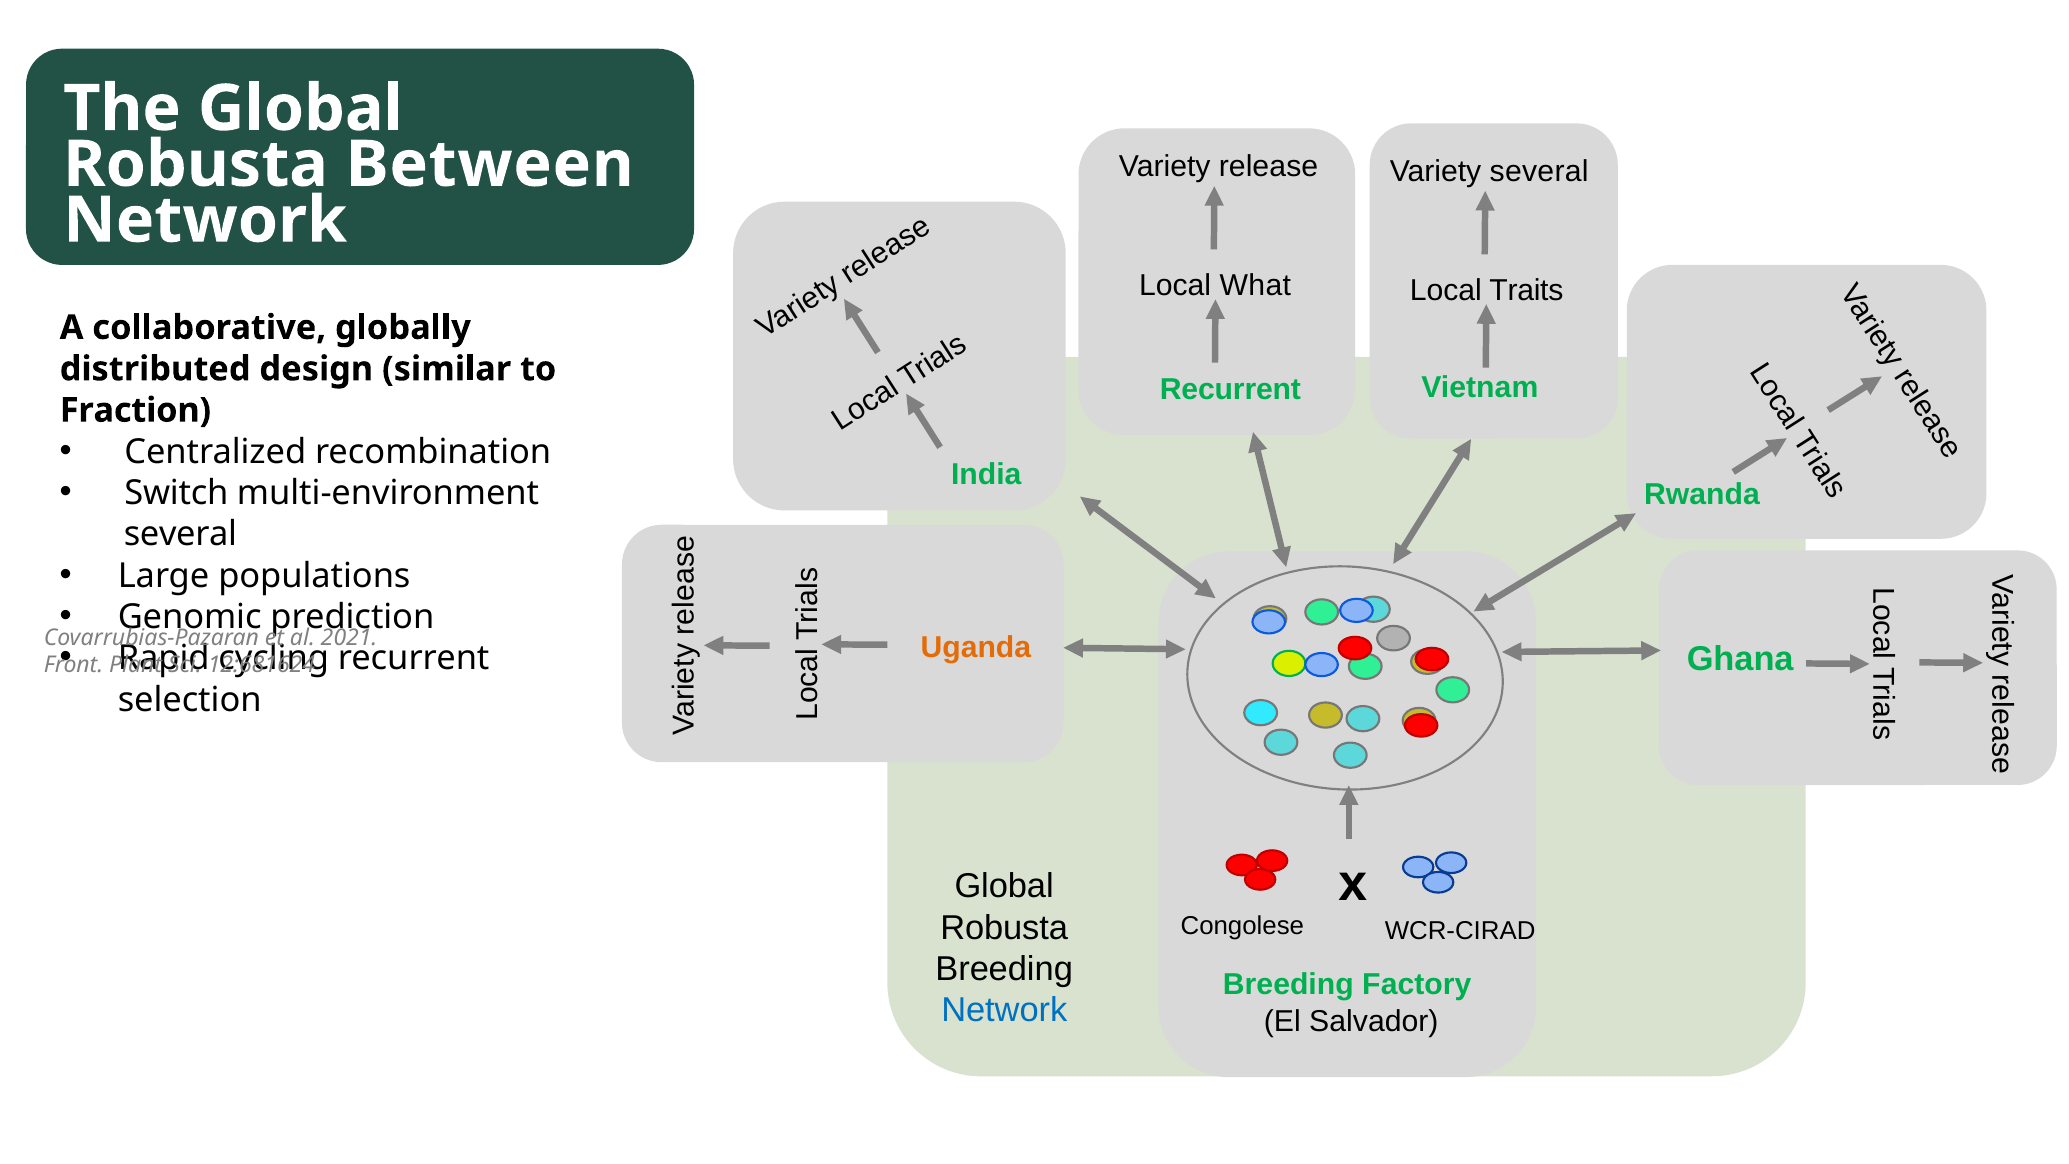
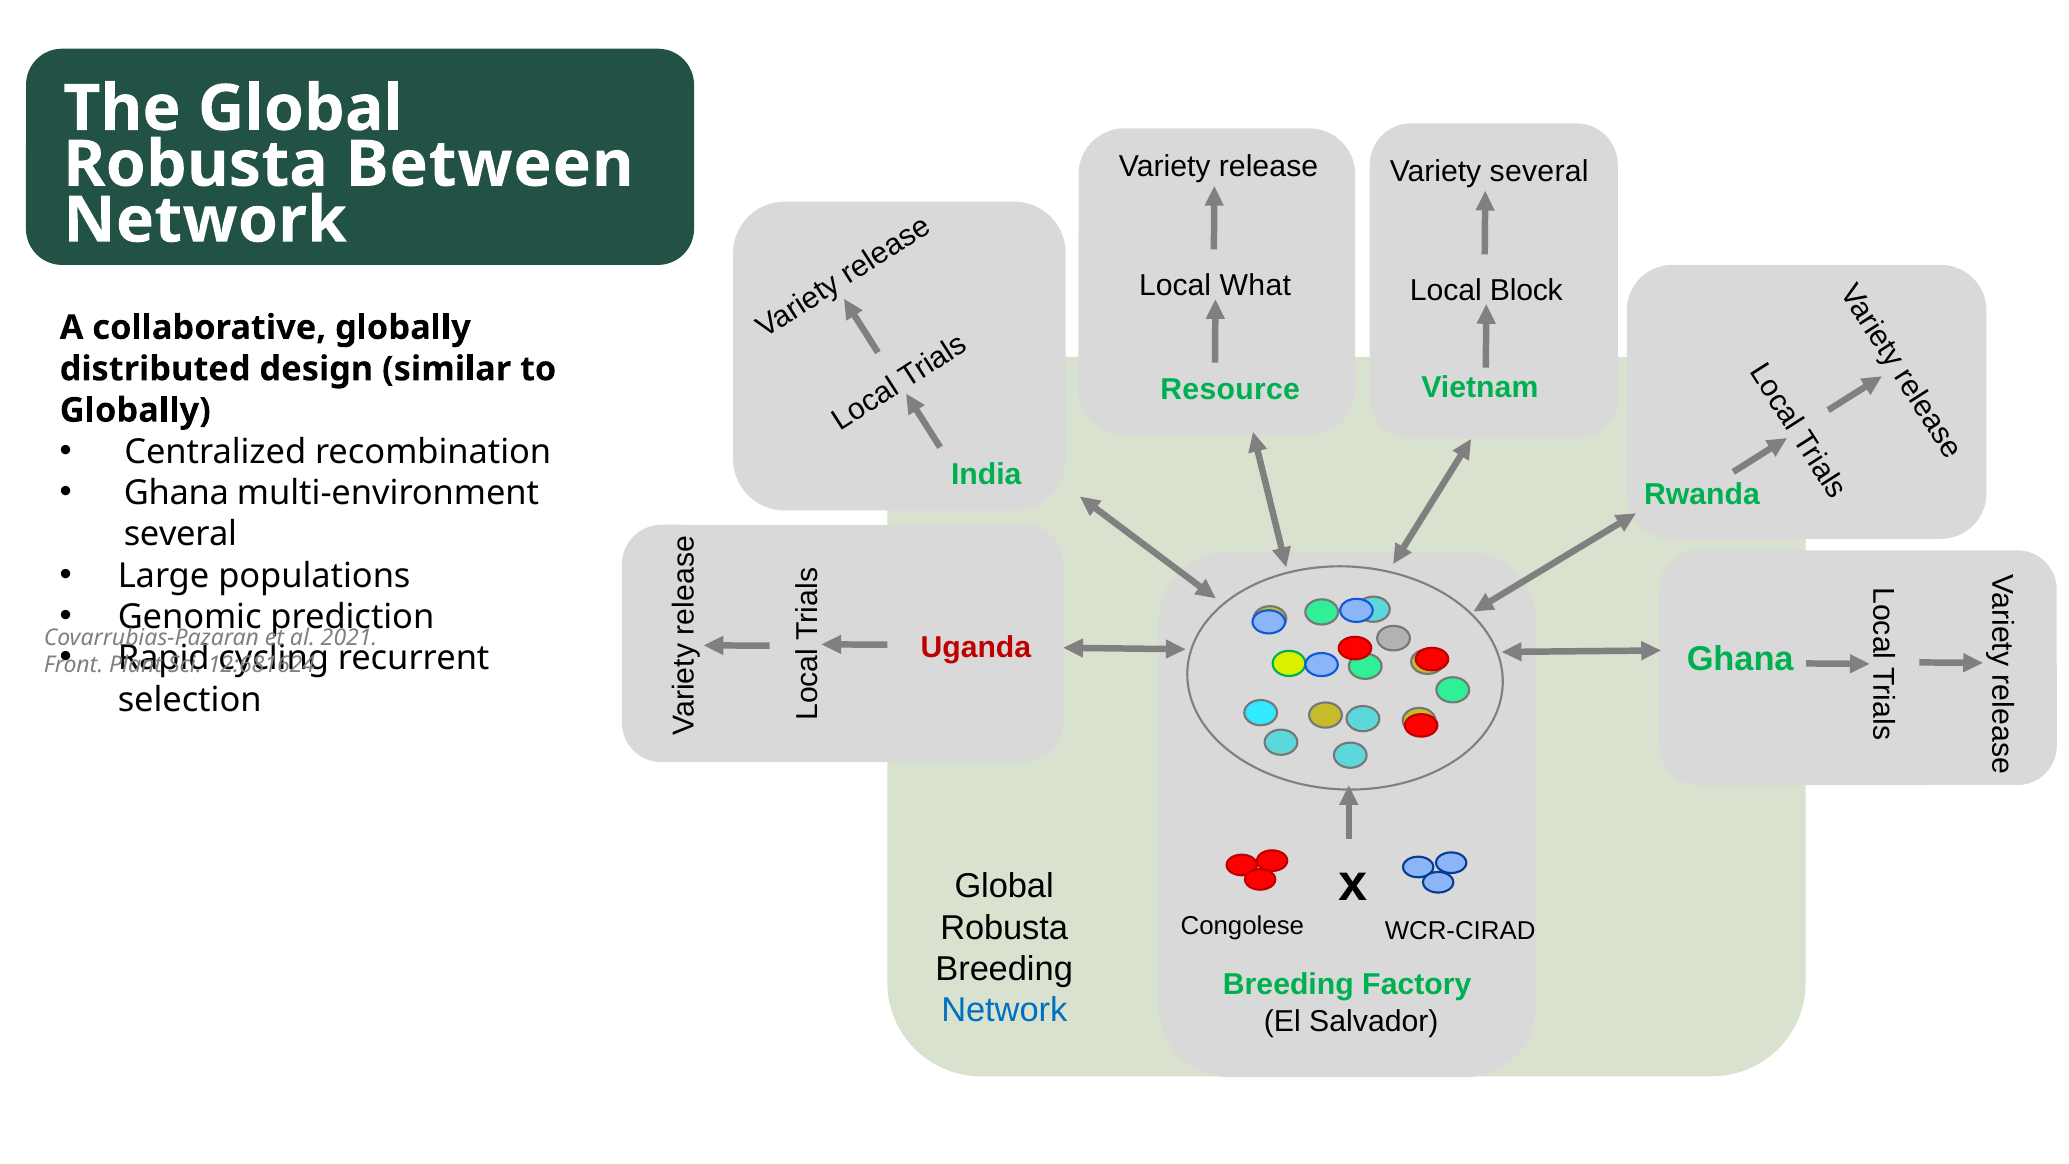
Traits: Traits -> Block
Recurrent at (1230, 389): Recurrent -> Resource
Fraction at (135, 410): Fraction -> Globally
Switch at (176, 493): Switch -> Ghana
Uganda colour: orange -> red
